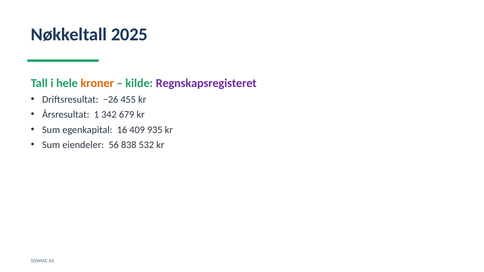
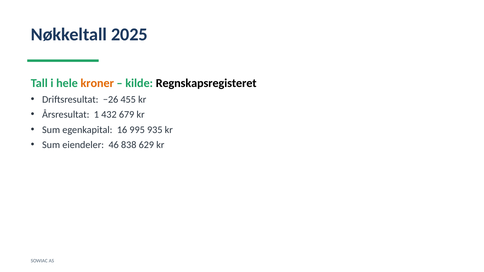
Regnskapsregisteret colour: purple -> black
342: 342 -> 432
409: 409 -> 995
56: 56 -> 46
532: 532 -> 629
